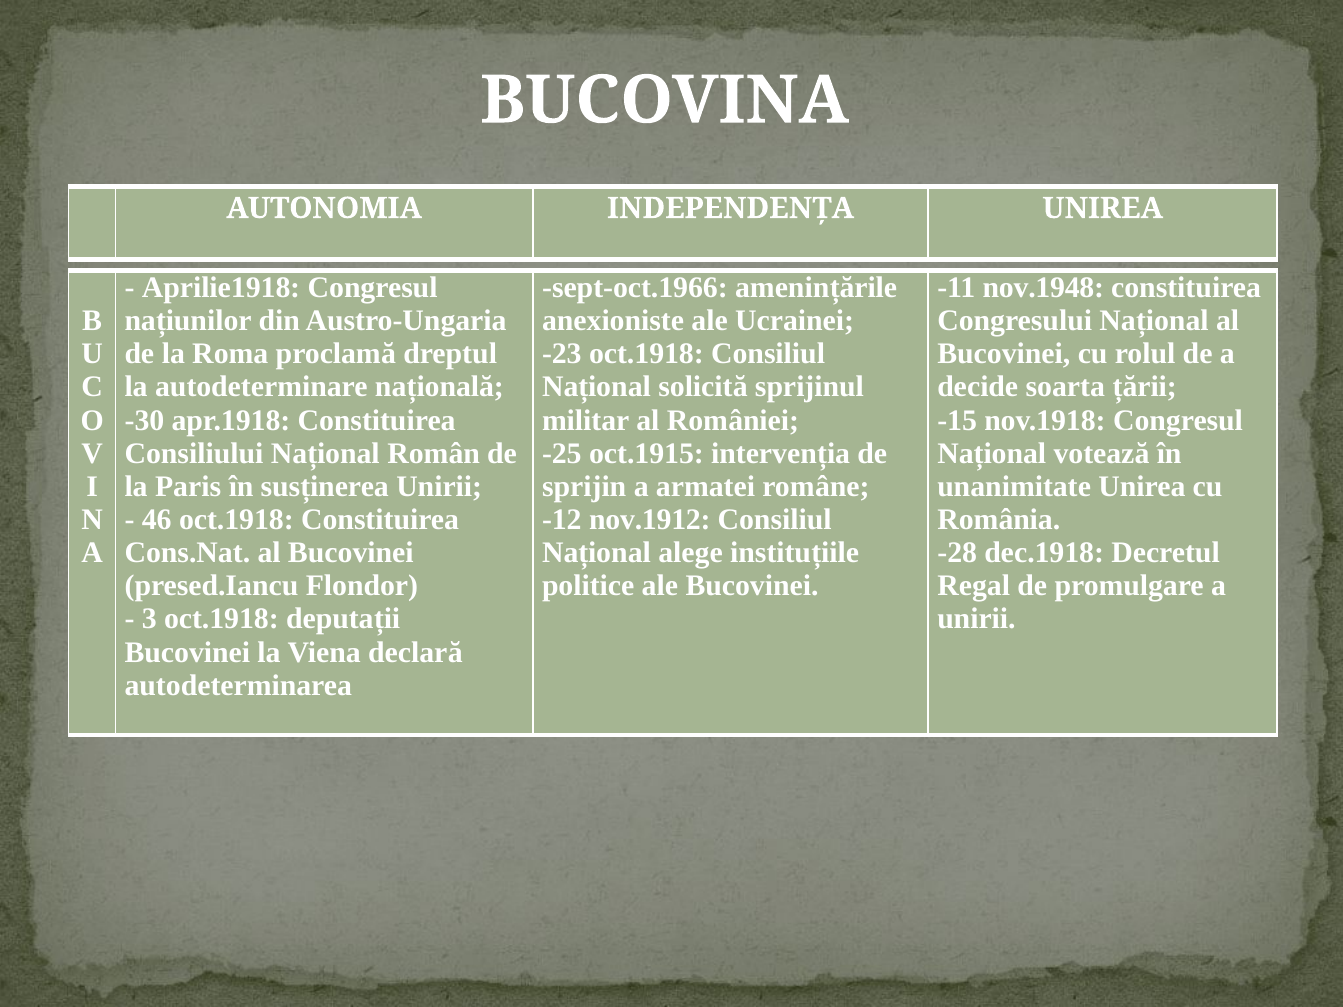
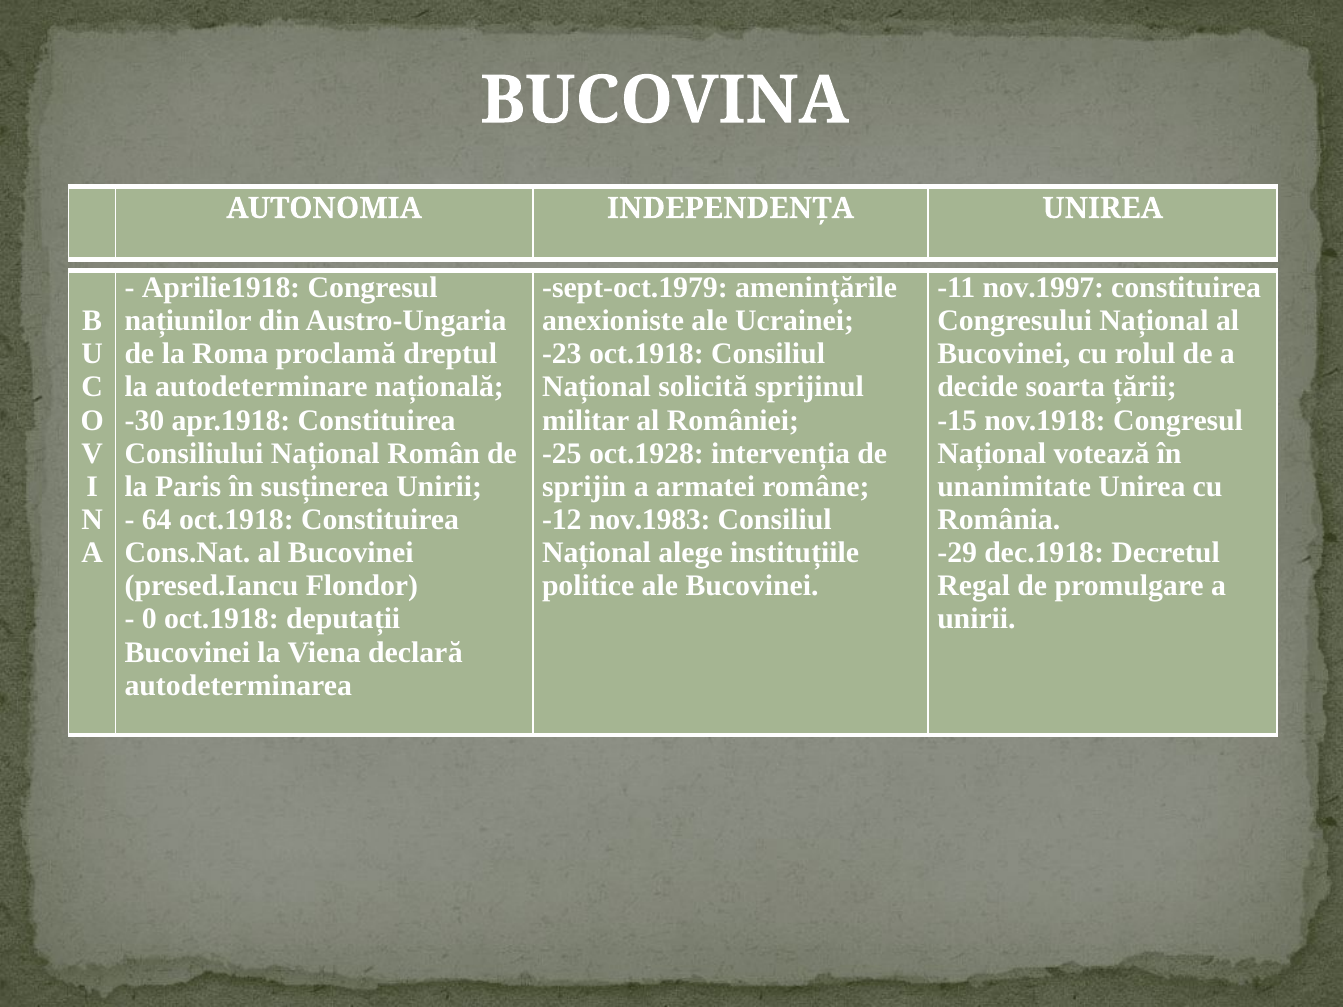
sept-oct.1966: sept-oct.1966 -> sept-oct.1979
nov.1948: nov.1948 -> nov.1997
oct.1915: oct.1915 -> oct.1928
46: 46 -> 64
nov.1912: nov.1912 -> nov.1983
-28: -28 -> -29
3: 3 -> 0
